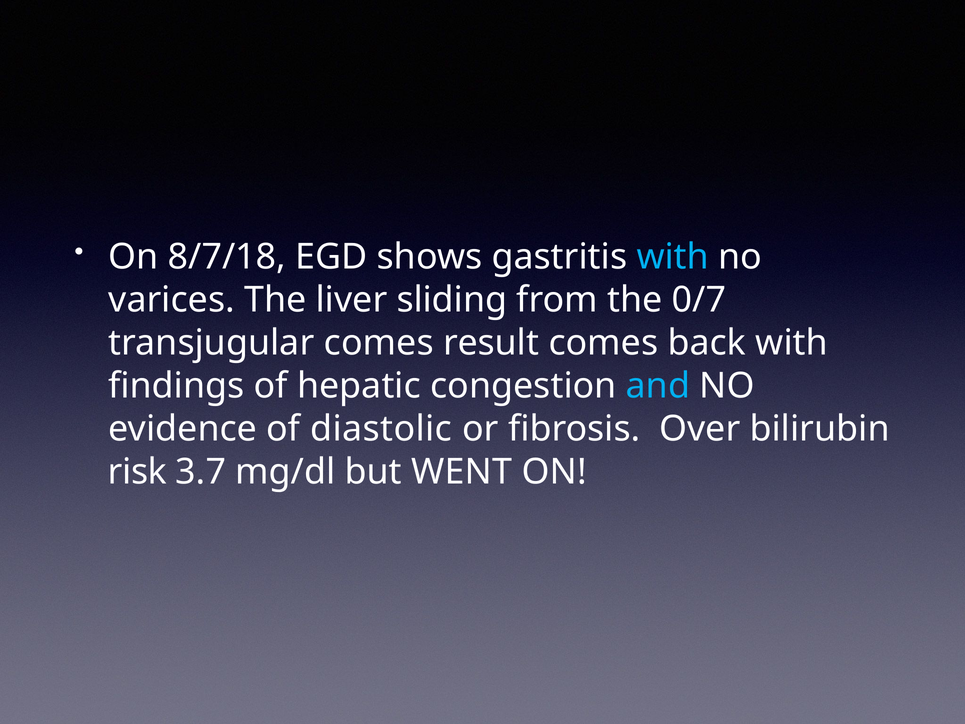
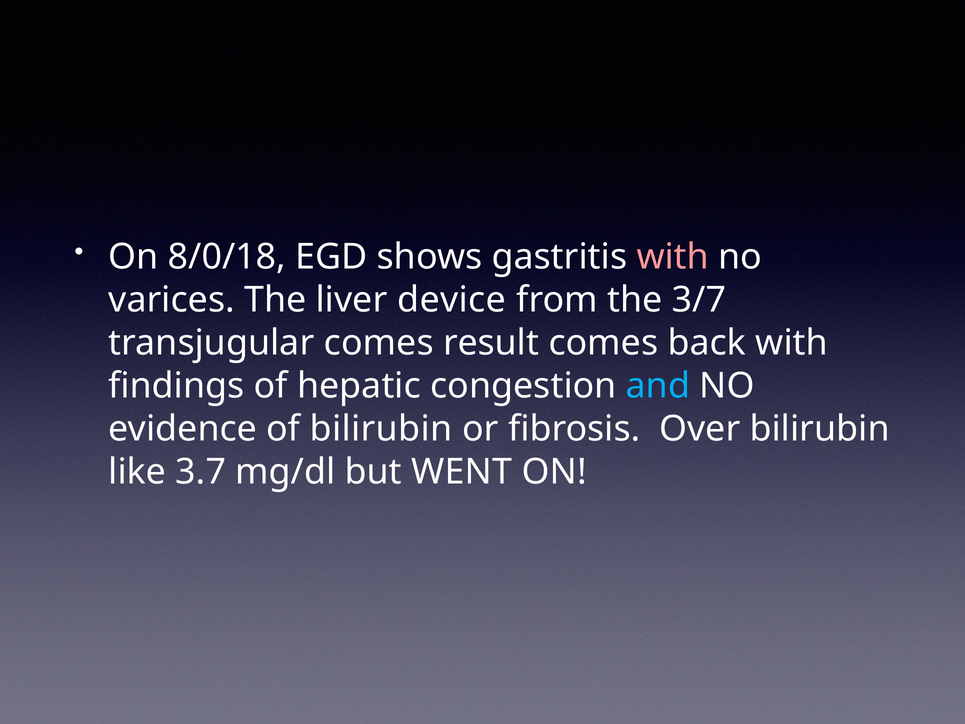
8/7/18: 8/7/18 -> 8/0/18
with at (673, 257) colour: light blue -> pink
sliding: sliding -> device
0/7: 0/7 -> 3/7
of diastolic: diastolic -> bilirubin
risk: risk -> like
